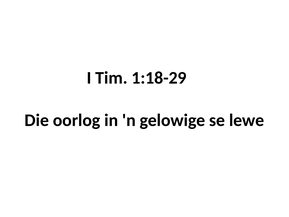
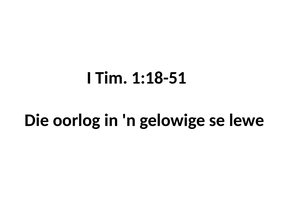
1:18-29: 1:18-29 -> 1:18-51
